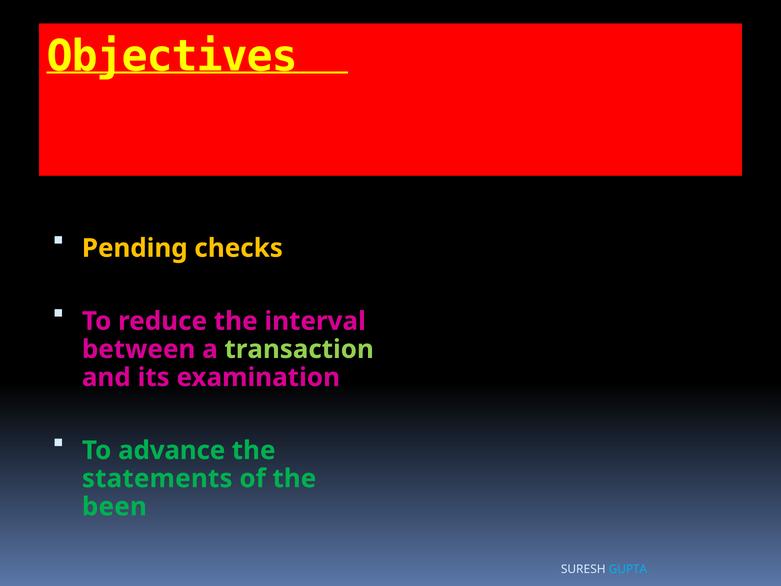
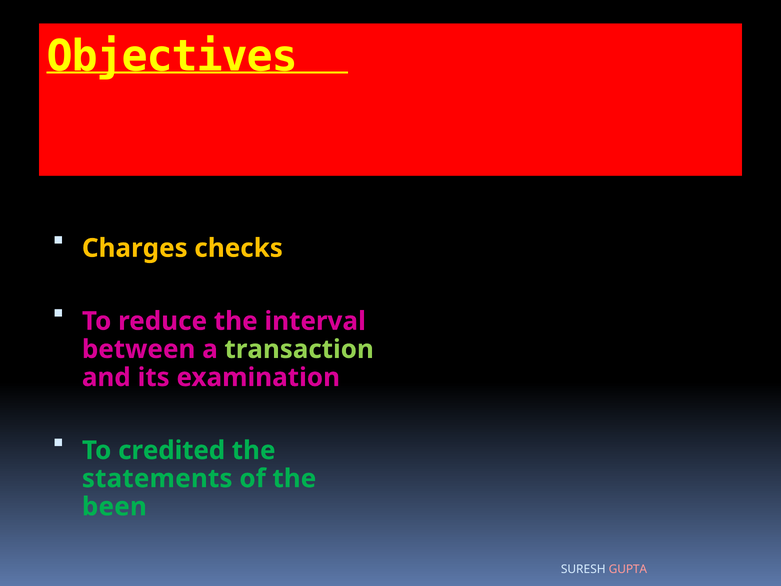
Pending: Pending -> Charges
advance: advance -> credited
GUPTA colour: light blue -> pink
